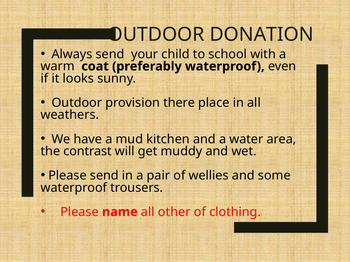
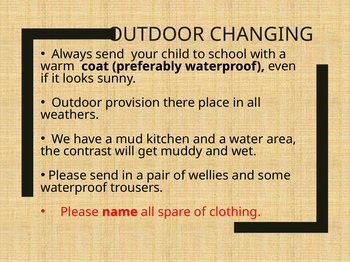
DONATION: DONATION -> CHANGING
other: other -> spare
